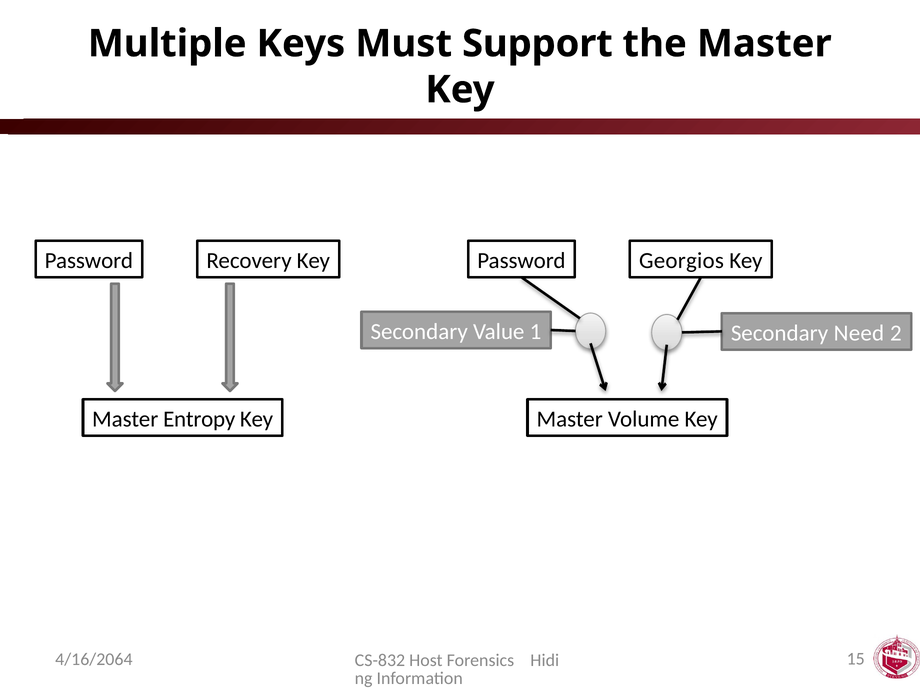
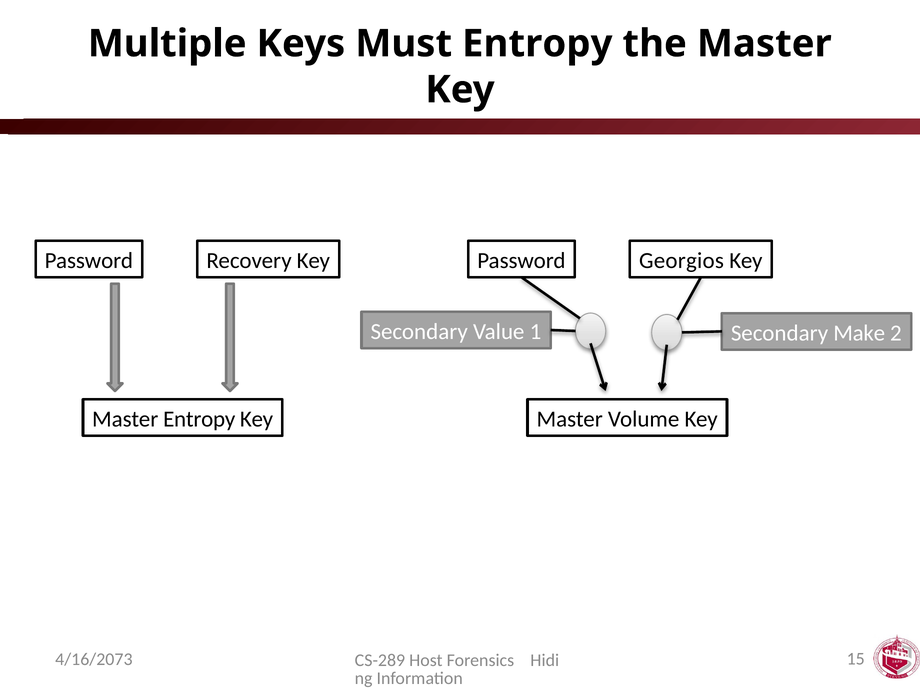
Must Support: Support -> Entropy
Need: Need -> Make
4/16/2064: 4/16/2064 -> 4/16/2073
CS-832: CS-832 -> CS-289
